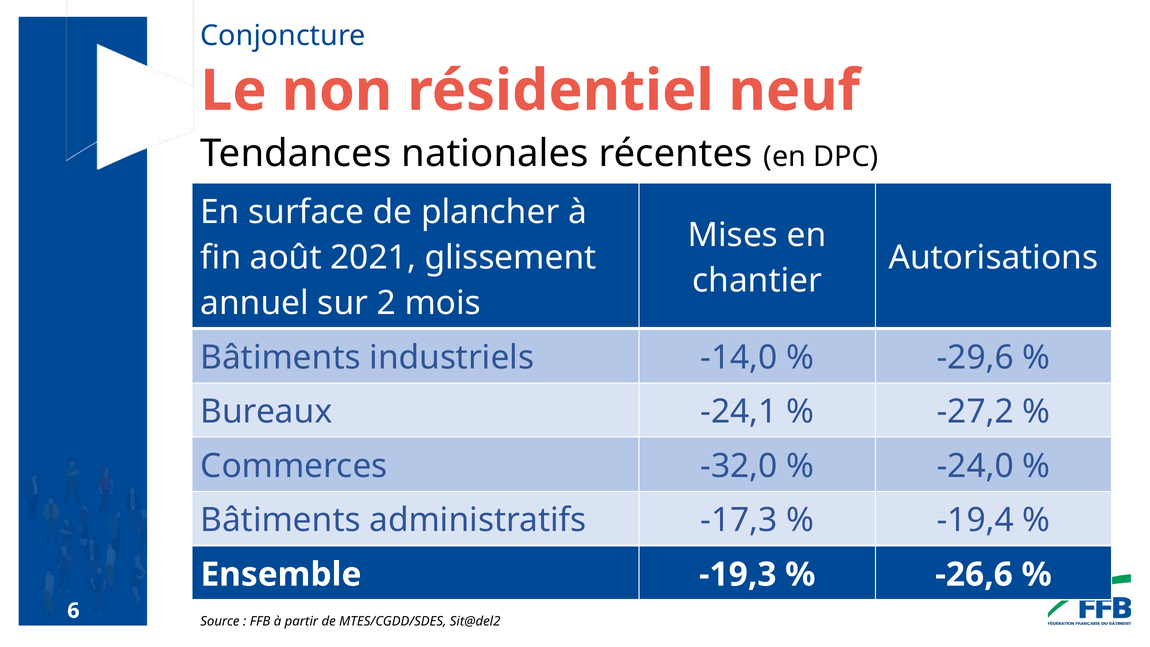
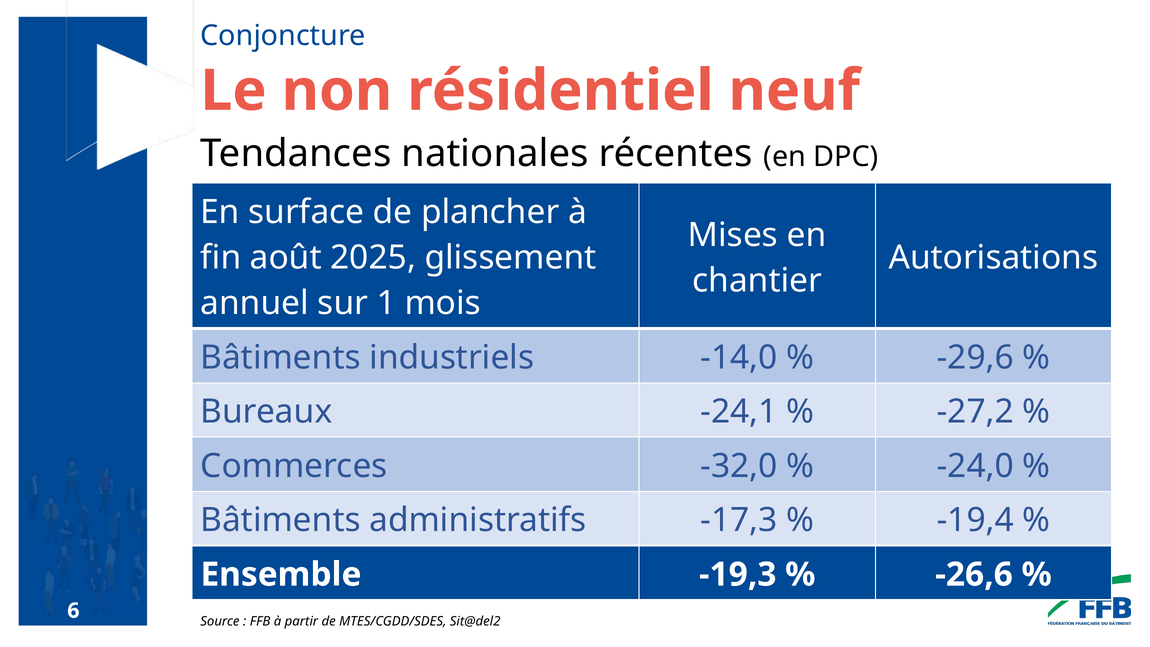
2021: 2021 -> 2025
2: 2 -> 1
